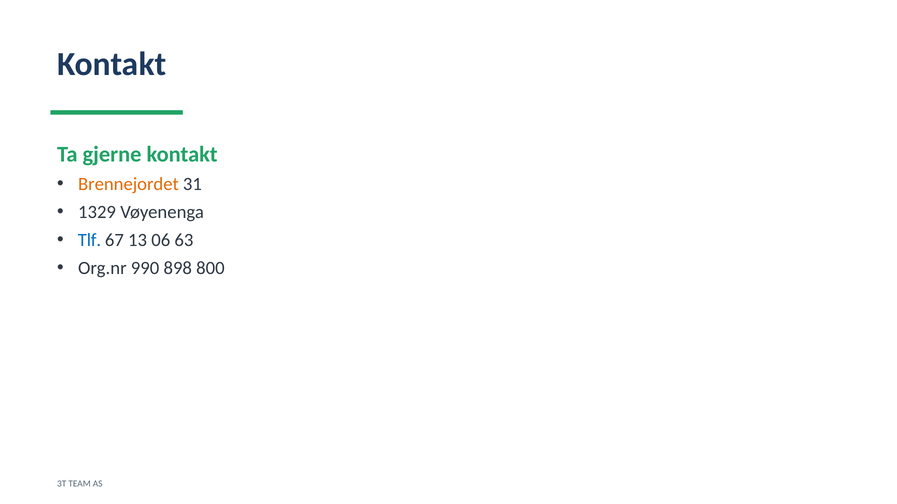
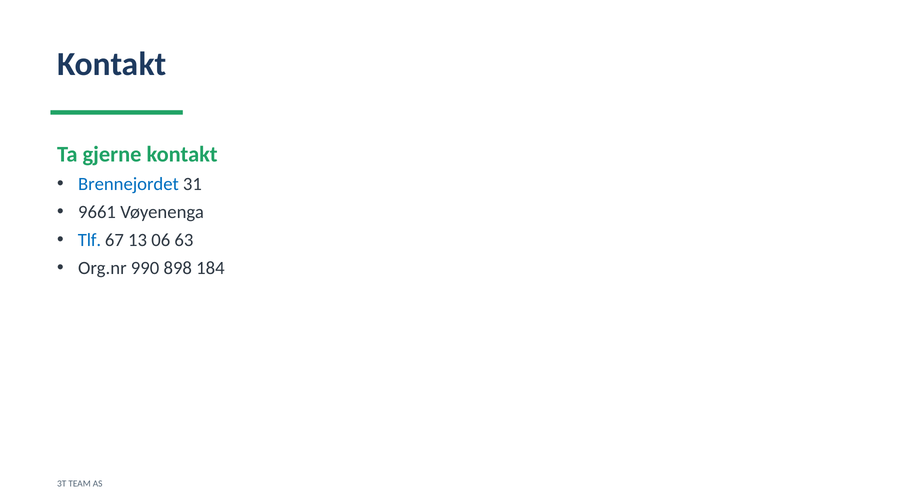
Brennejordet colour: orange -> blue
1329: 1329 -> 9661
800: 800 -> 184
